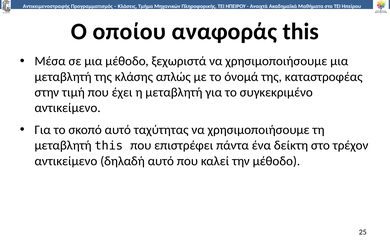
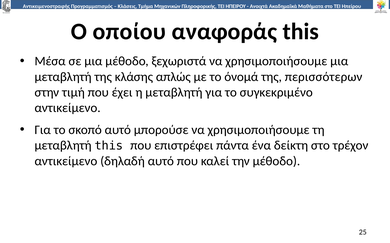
καταστροφέας: καταστροφέας -> περισσότερων
ταχύτητας: ταχύτητας -> μπορούσε
